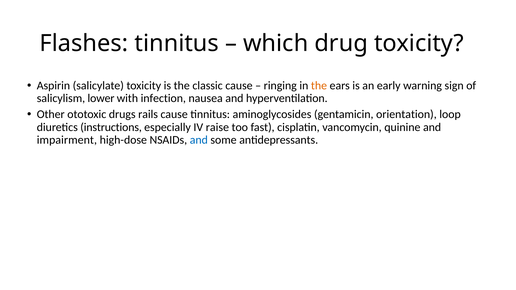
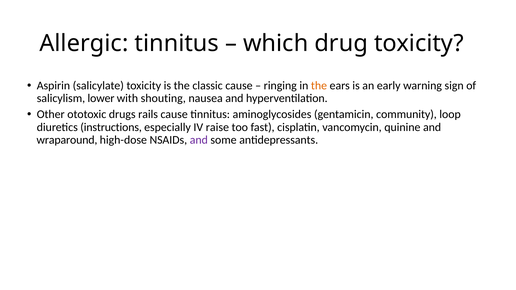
Flashes: Flashes -> Allergic
infection: infection -> shouting
orientation: orientation -> community
impairment: impairment -> wraparound
and at (199, 140) colour: blue -> purple
